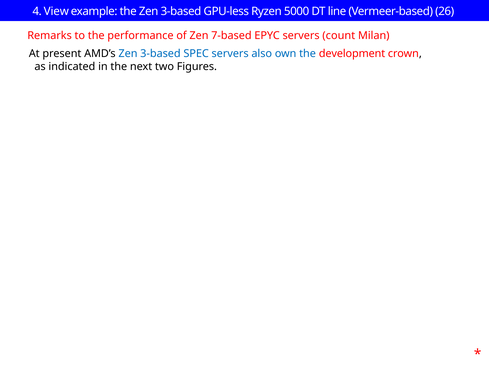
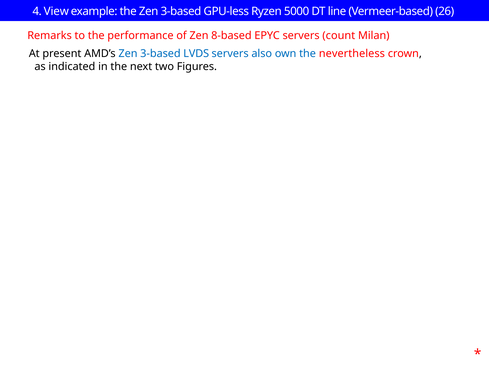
7-based: 7-based -> 8-based
SPEC: SPEC -> LVDS
development: development -> nevertheless
